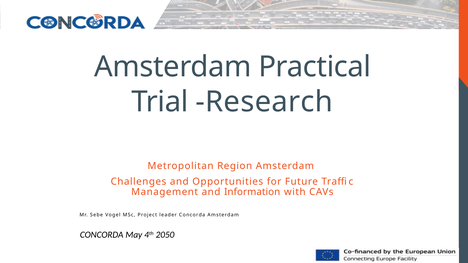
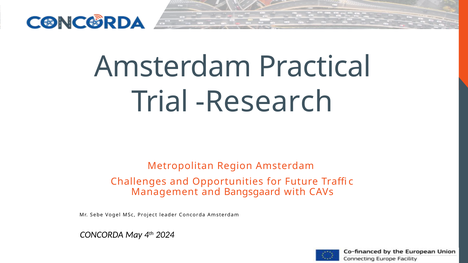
Information: Information -> Bangsgaard
2050: 2050 -> 2024
